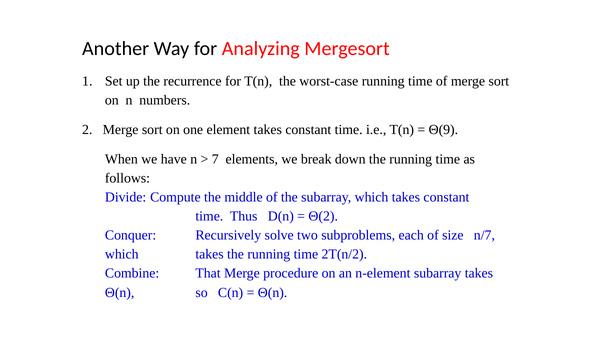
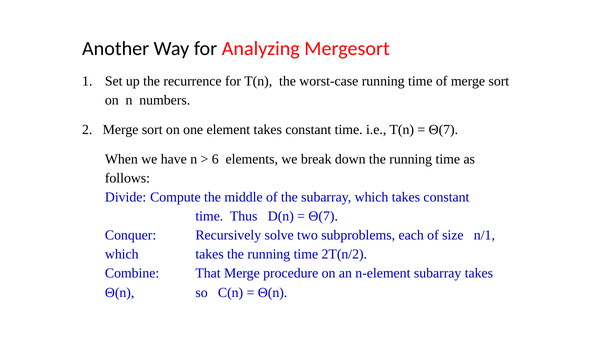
Θ(9 at (443, 130): Θ(9 -> Θ(7
7: 7 -> 6
Θ(2 at (323, 216): Θ(2 -> Θ(7
n/7: n/7 -> n/1
